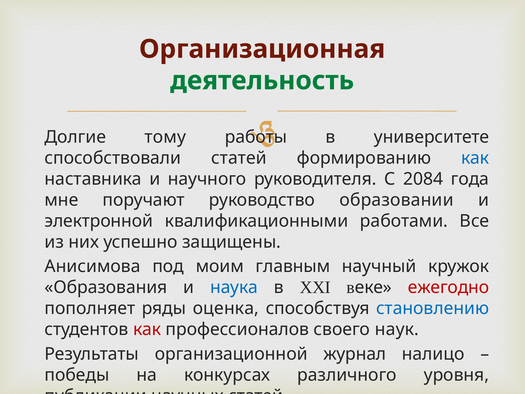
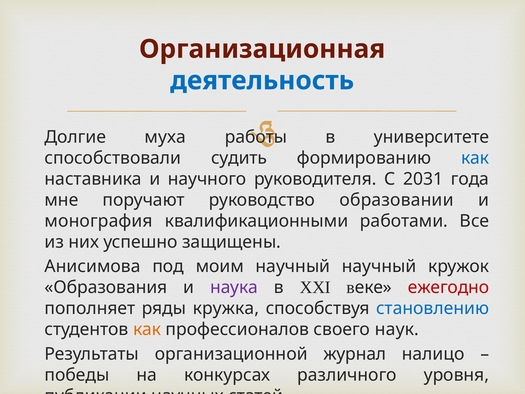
деятельность colour: green -> blue
тому: тому -> муха
способствовали статей: статей -> судить
2084: 2084 -> 2031
электронной: электронной -> монография
моим главным: главным -> научный
наука colour: blue -> purple
оценка: оценка -> кружка
как at (147, 329) colour: red -> orange
